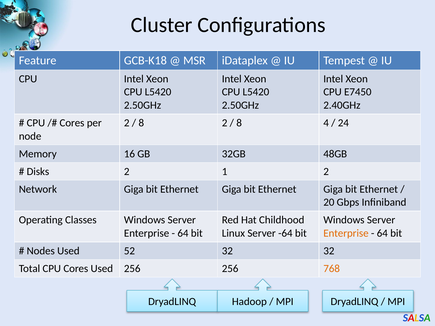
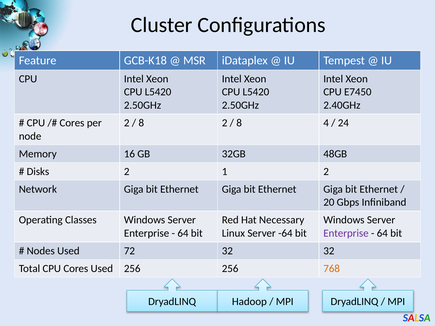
Childhood: Childhood -> Necessary
Enterprise at (346, 233) colour: orange -> purple
52: 52 -> 72
